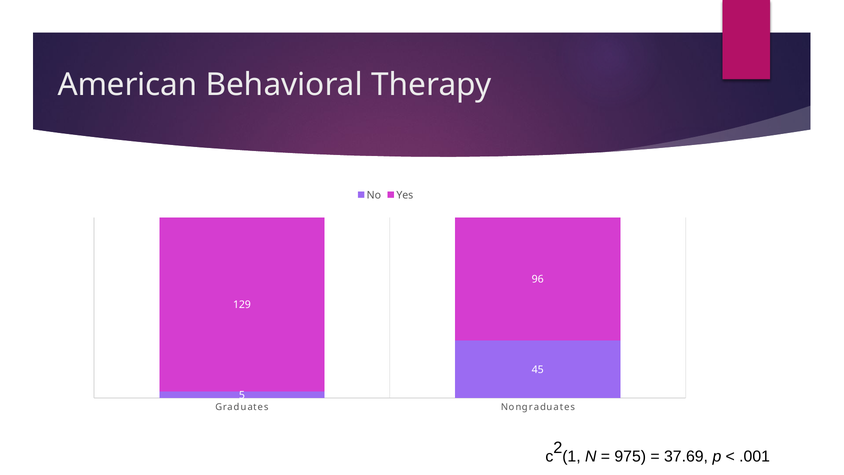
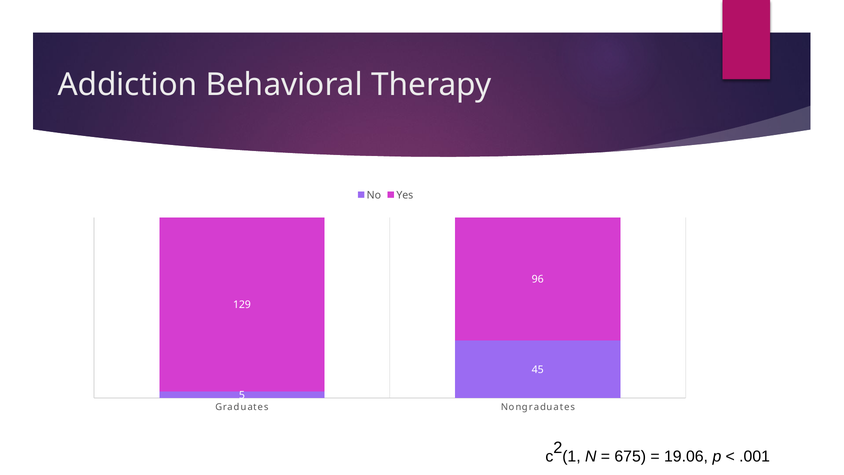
American: American -> Addiction
975: 975 -> 675
37.69: 37.69 -> 19.06
